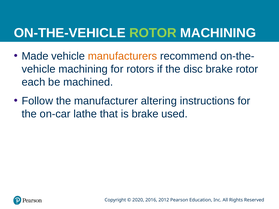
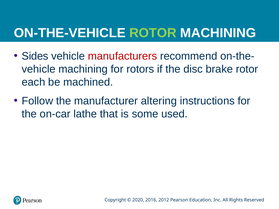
Made: Made -> Sides
manufacturers colour: orange -> red
is brake: brake -> some
